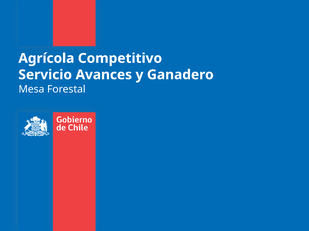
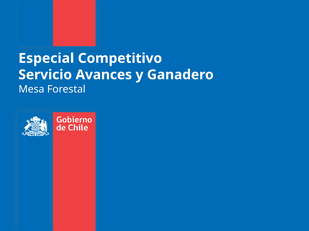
Agrícola: Agrícola -> Especial
